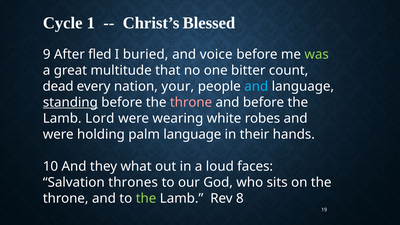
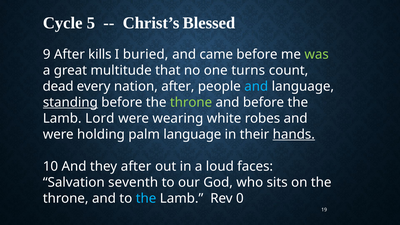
1: 1 -> 5
fled: fled -> kills
voice: voice -> came
bitter: bitter -> turns
nation your: your -> after
throne at (191, 102) colour: pink -> light green
hands underline: none -> present
they what: what -> after
thrones: thrones -> seventh
the at (146, 198) colour: light green -> light blue
8: 8 -> 0
